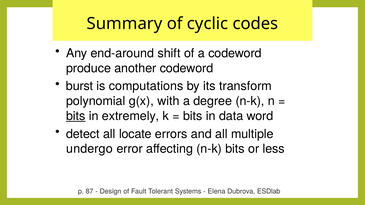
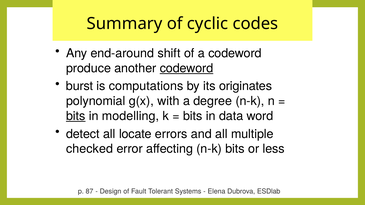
codeword at (187, 68) underline: none -> present
transform: transform -> originates
extremely: extremely -> modelling
undergo: undergo -> checked
